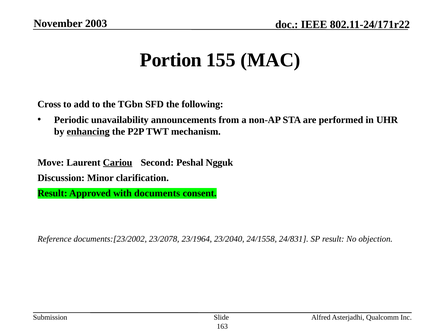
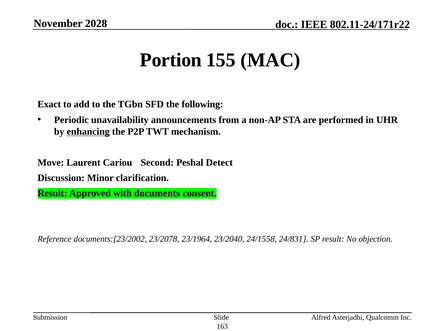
2003: 2003 -> 2028
Cross: Cross -> Exact
Cariou underline: present -> none
Ngguk: Ngguk -> Detect
